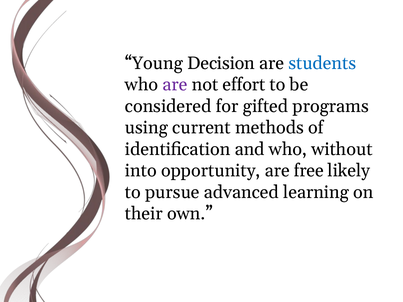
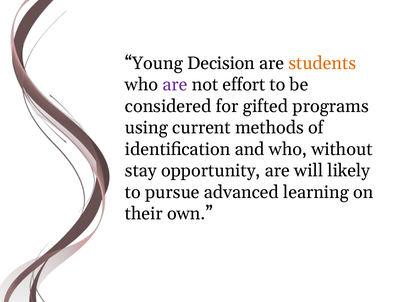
students colour: blue -> orange
into: into -> stay
free: free -> will
